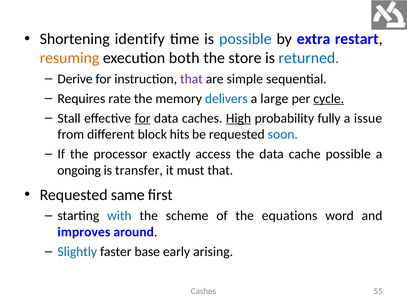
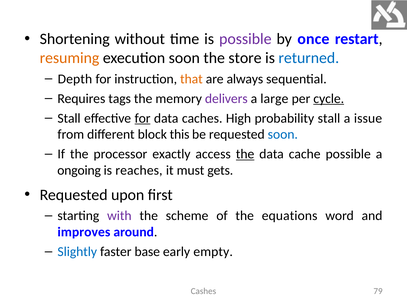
identify: identify -> without
possible at (245, 39) colour: blue -> purple
extra: extra -> once
execution both: both -> soon
Derive: Derive -> Depth
that at (191, 79) colour: purple -> orange
simple: simple -> always
rate: rate -> tags
delivers colour: blue -> purple
High underline: present -> none
probability fully: fully -> stall
hits: hits -> this
the at (245, 154) underline: none -> present
transfer: transfer -> reaches
must that: that -> gets
same: same -> upon
with colour: blue -> purple
arising: arising -> empty
55: 55 -> 79
